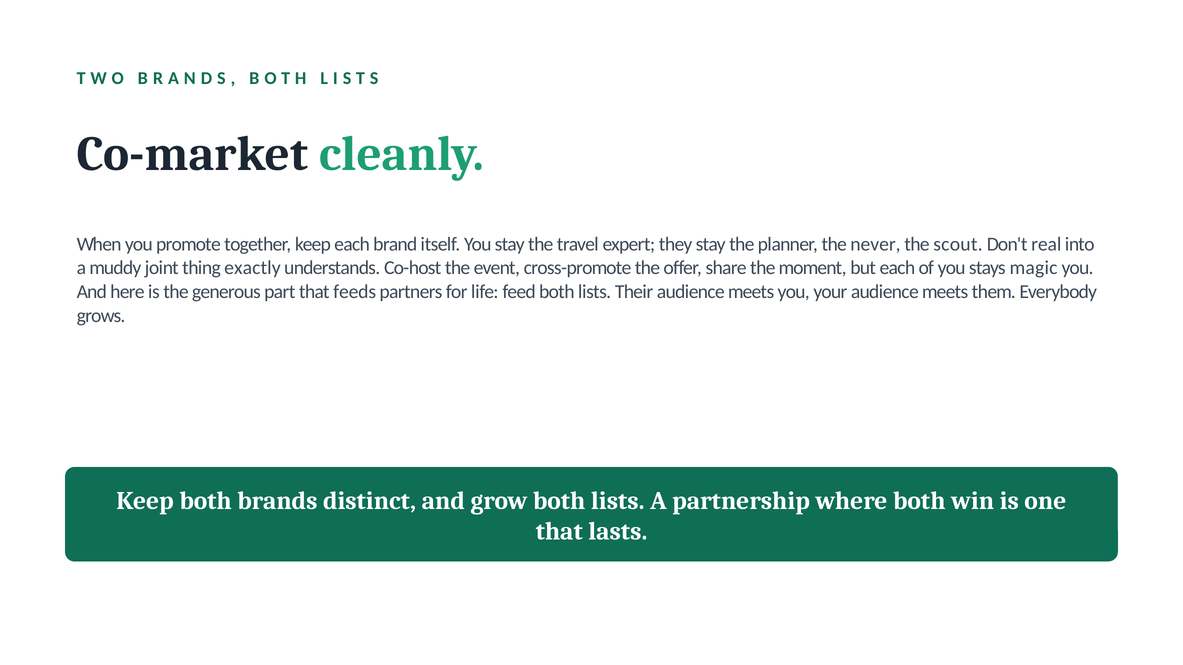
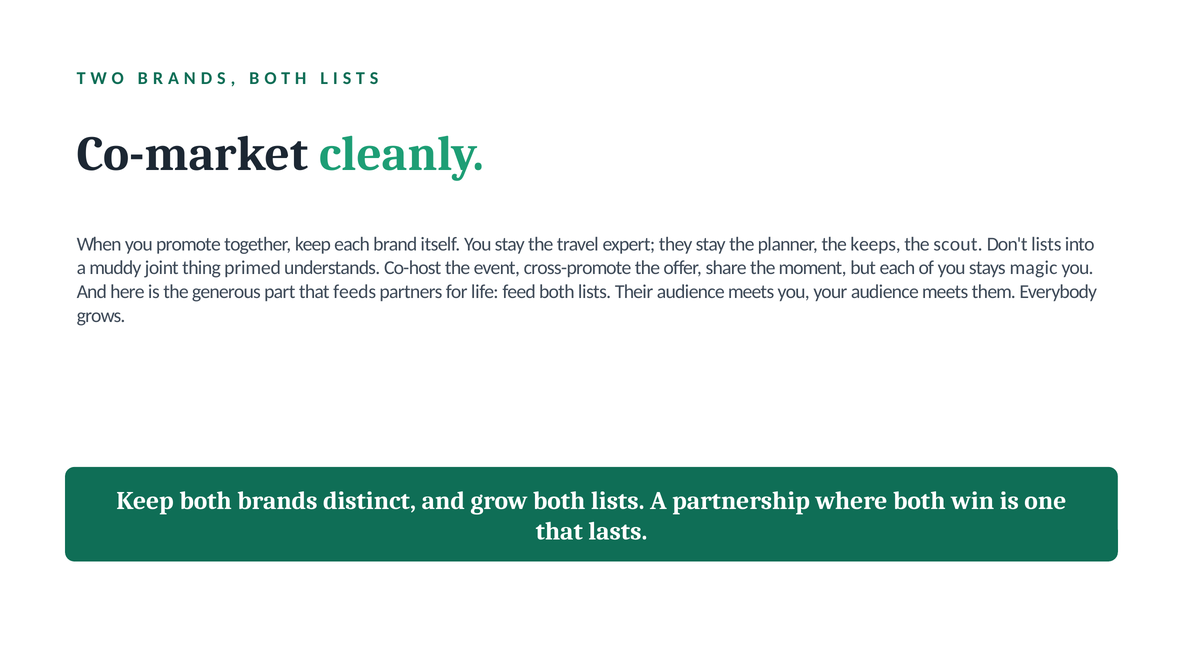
never: never -> keeps
Don't real: real -> lists
exactly: exactly -> primed
